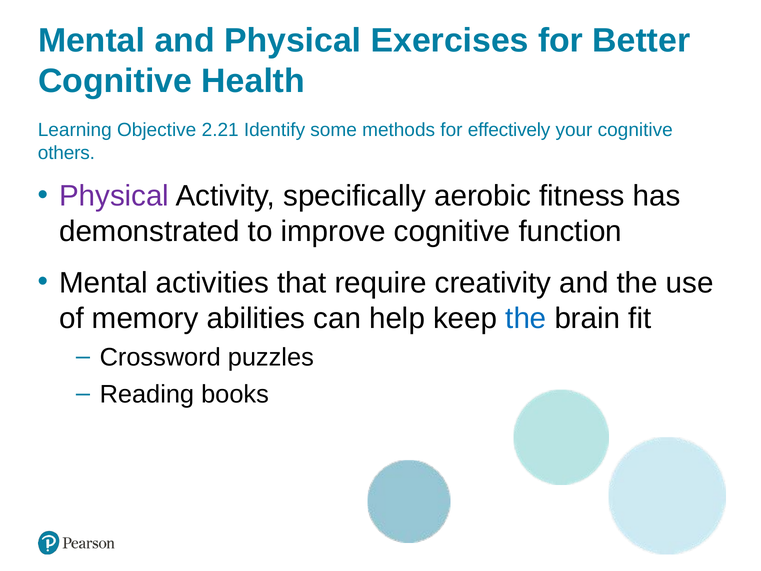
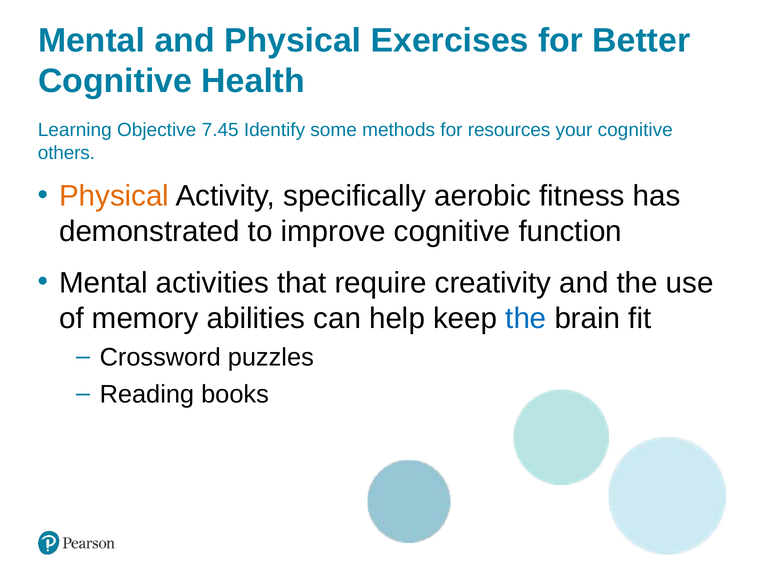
2.21: 2.21 -> 7.45
effectively: effectively -> resources
Physical at (114, 196) colour: purple -> orange
